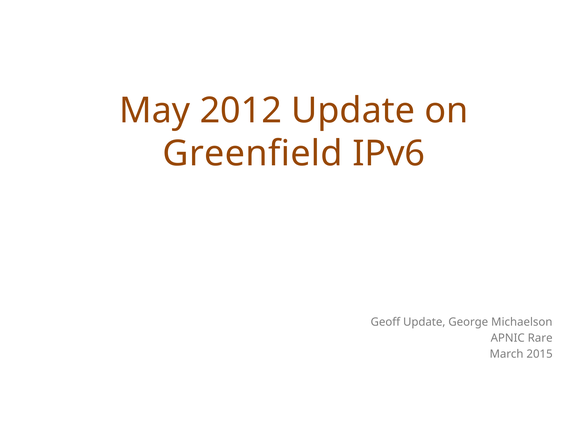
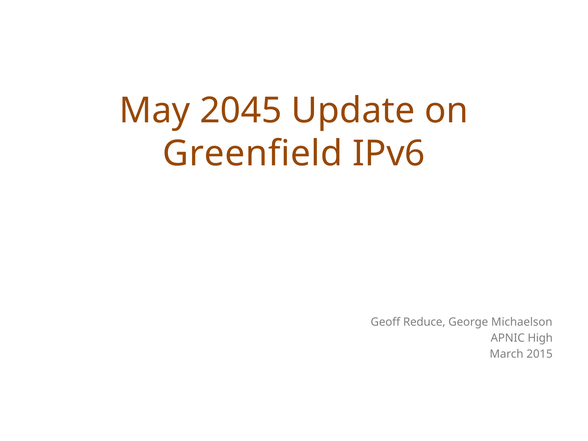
2012: 2012 -> 2045
Geoff Update: Update -> Reduce
Rare: Rare -> High
